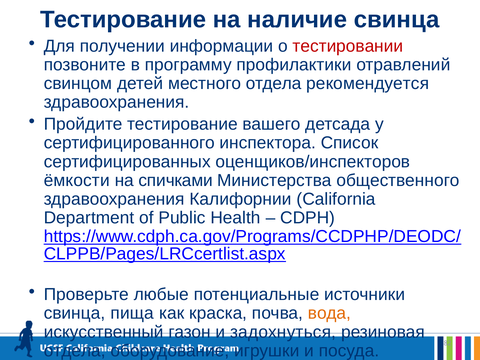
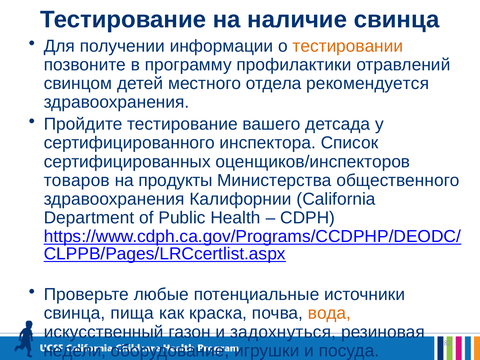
тестировании colour: red -> orange
ёмкости: ёмкости -> товаров
спичками: спичками -> продукты
отдела at (75, 351): отдела -> недели
